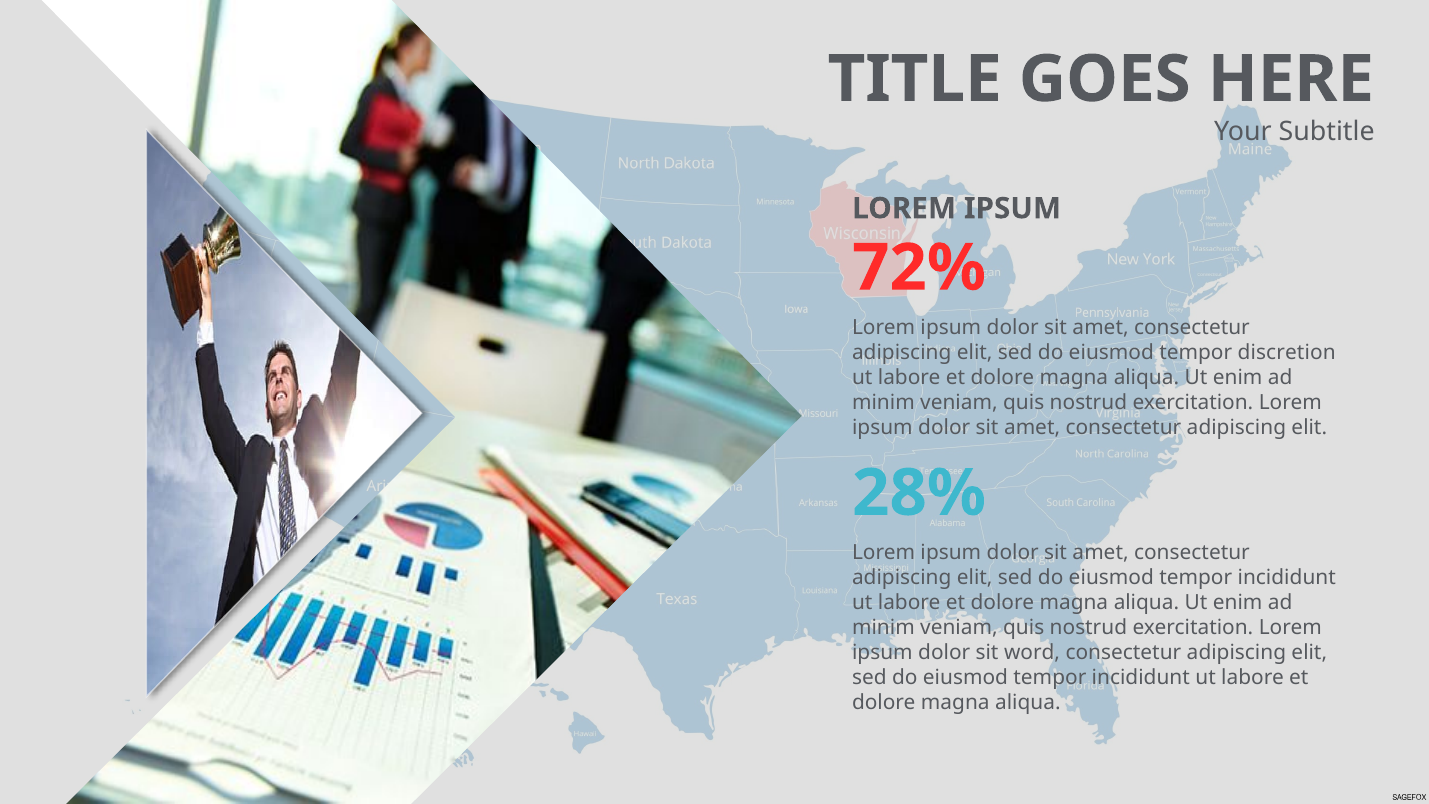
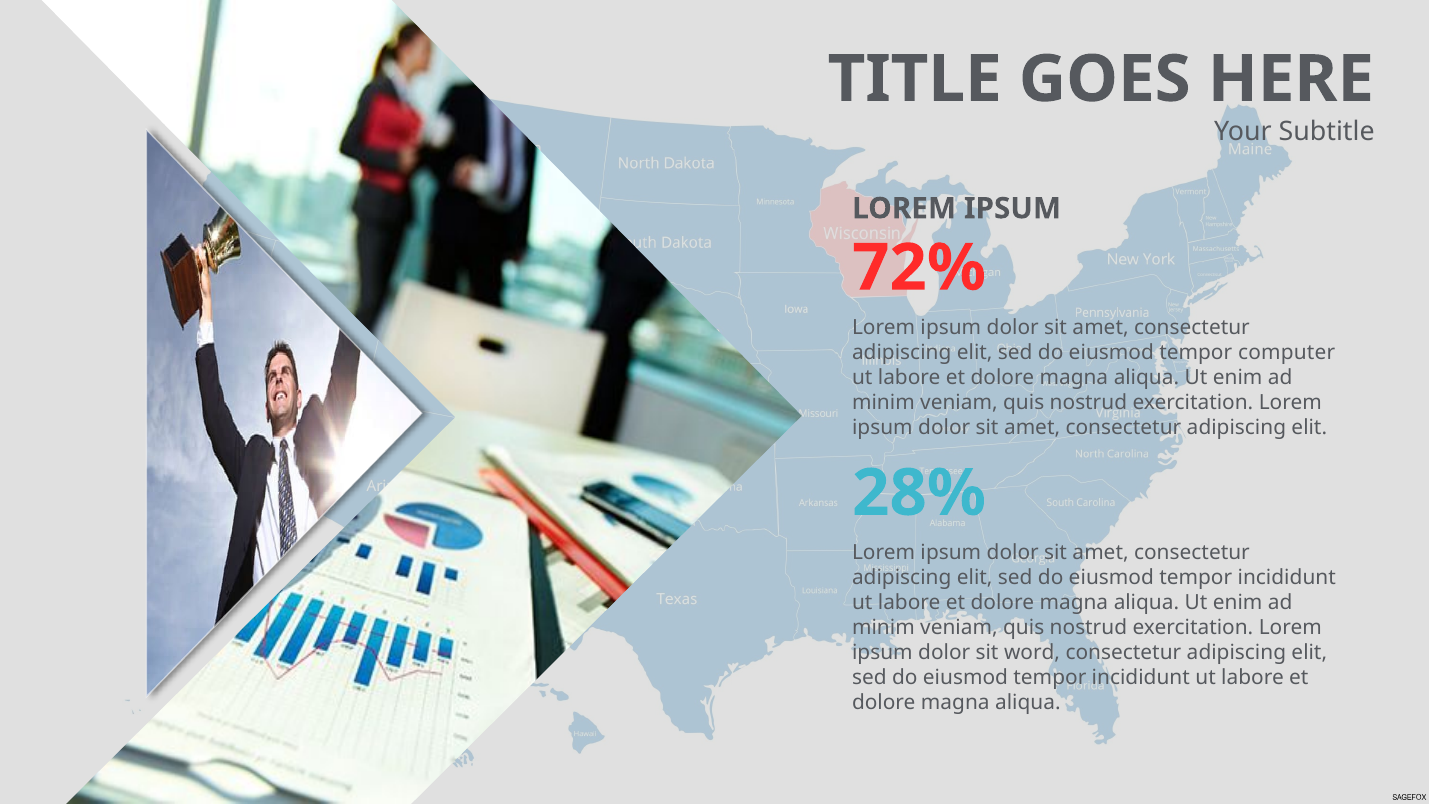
discretion: discretion -> computer
